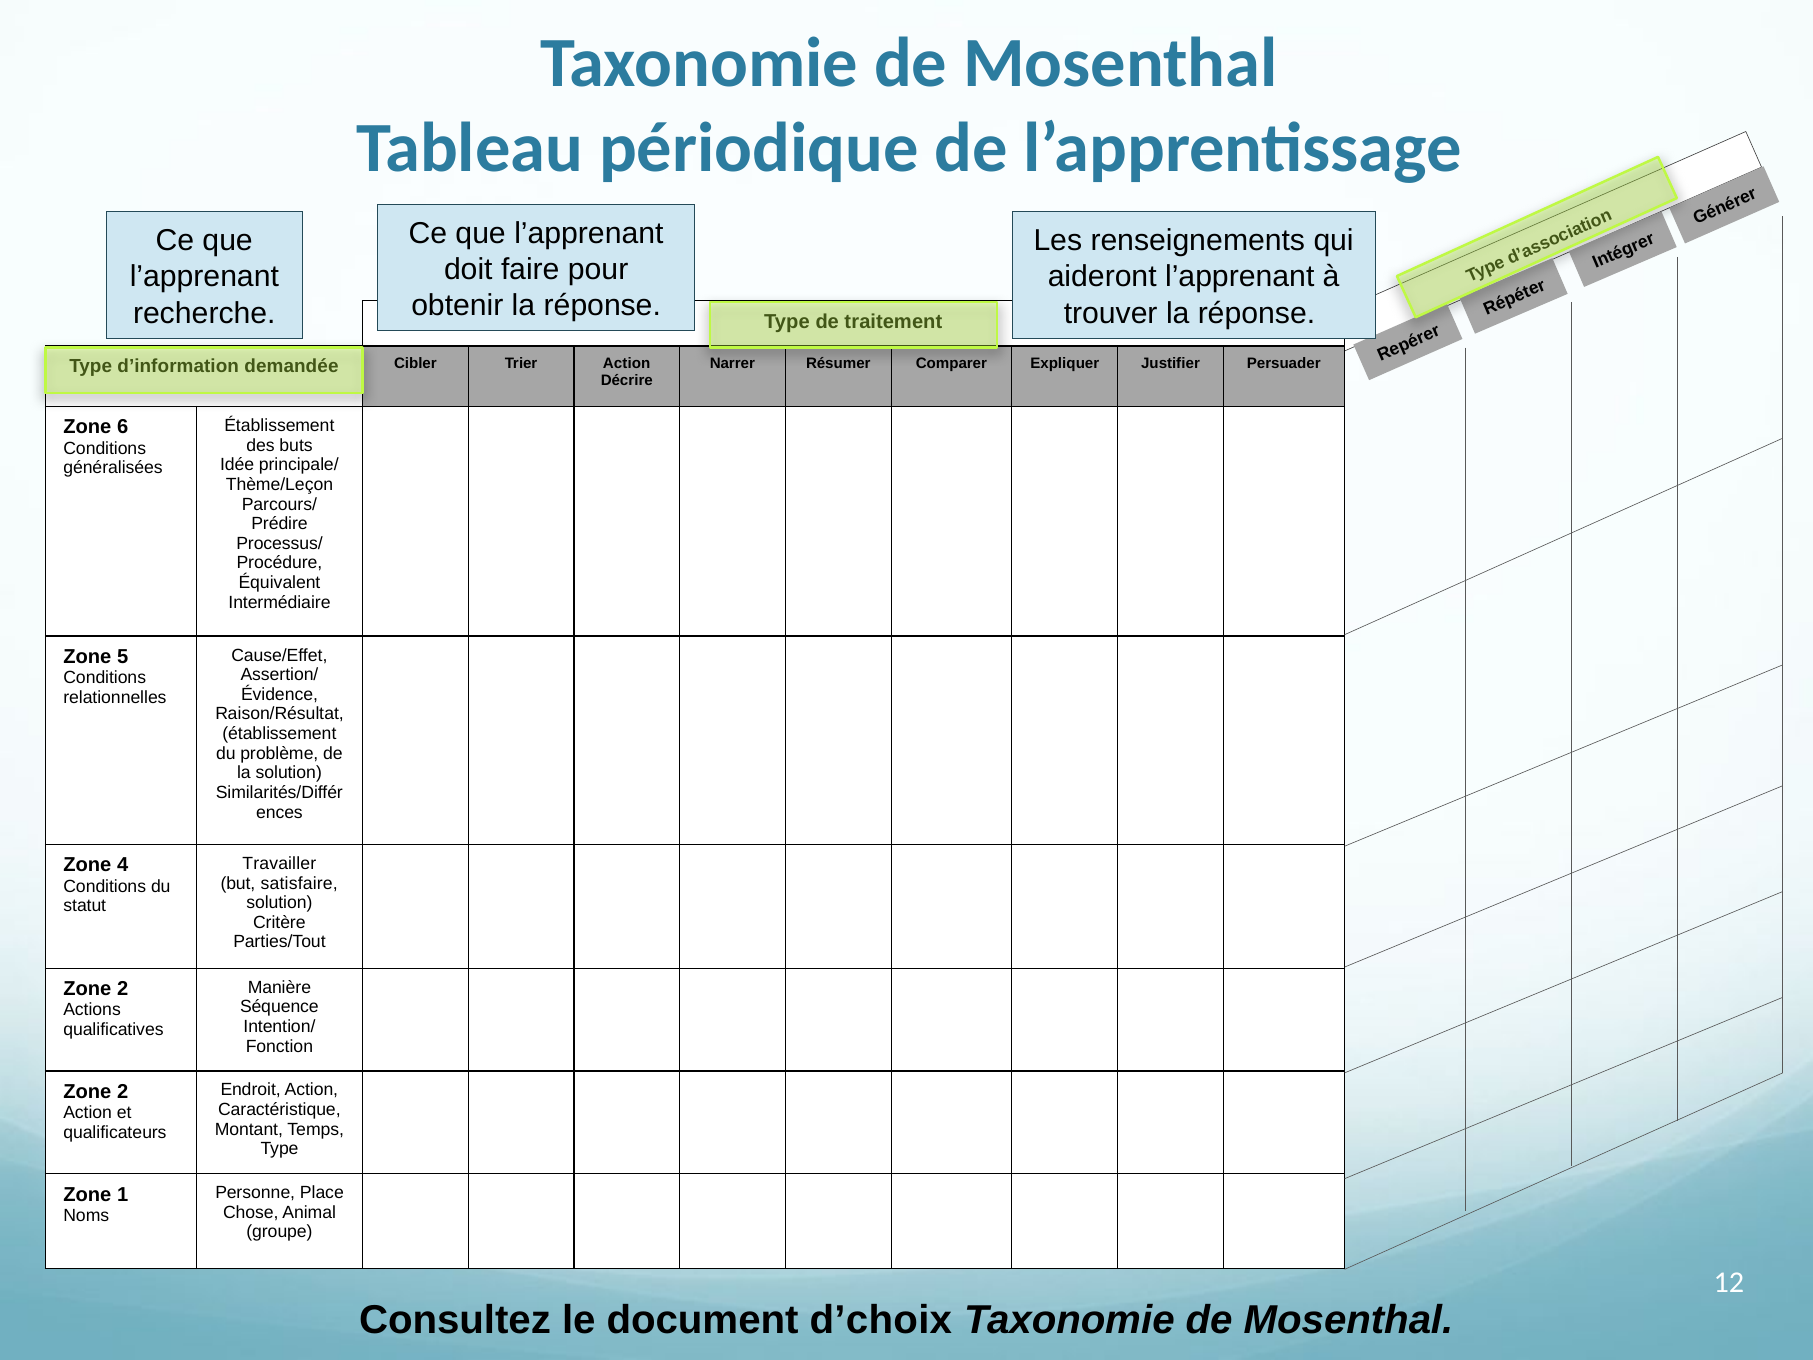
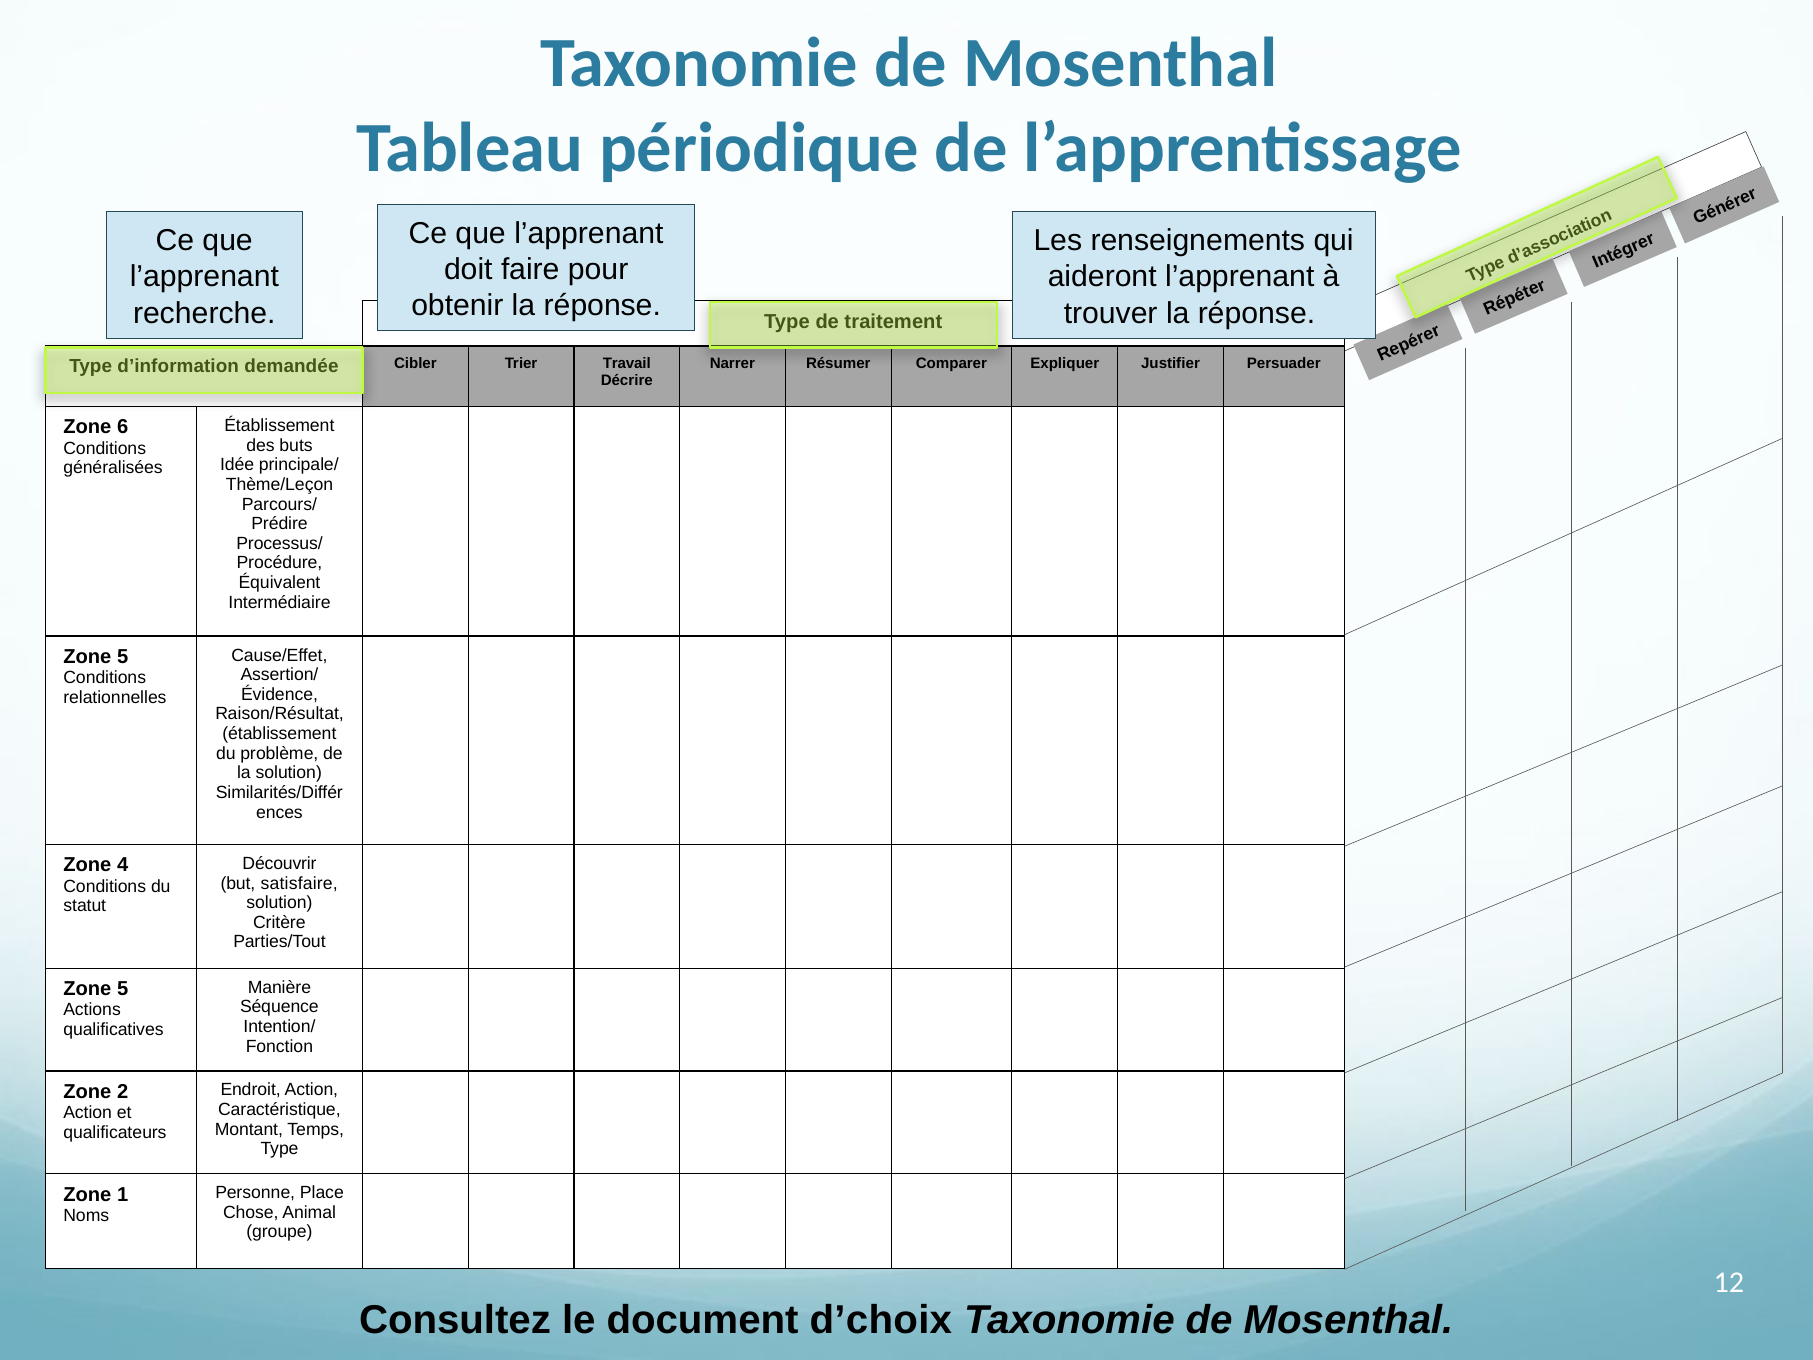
Trier Action: Action -> Travail
Travailler: Travailler -> Découvrir
2 at (123, 989): 2 -> 5
